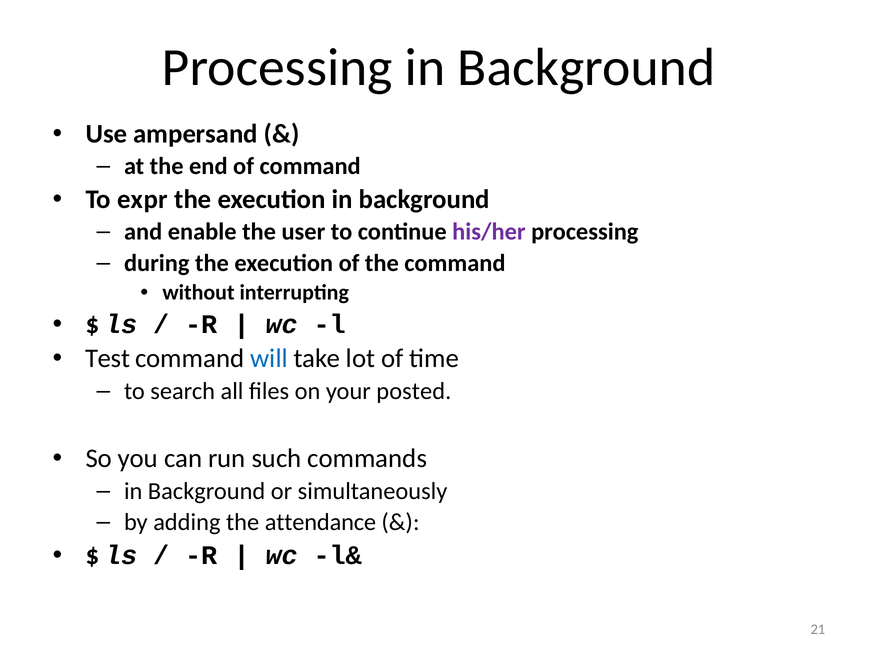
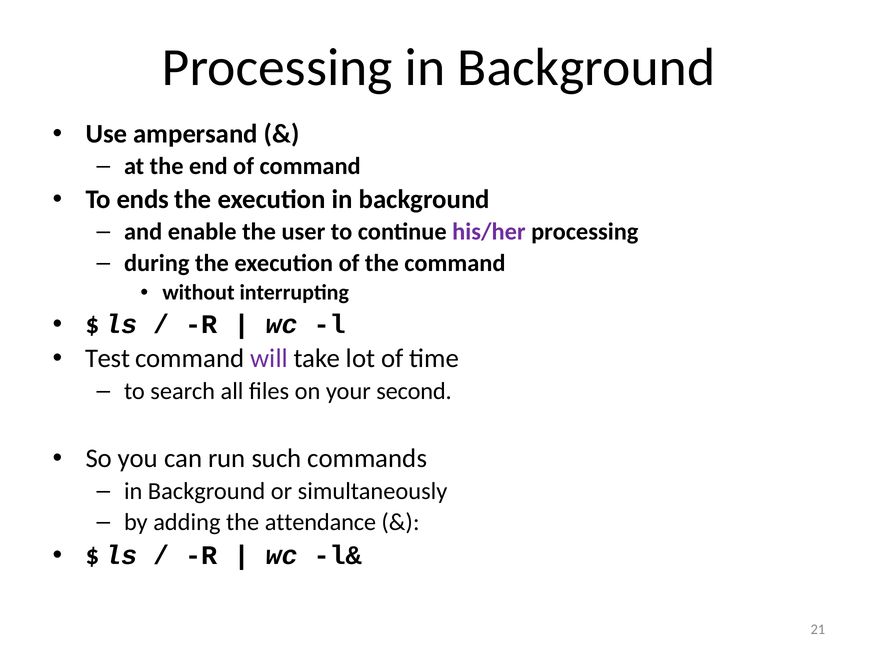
expr: expr -> ends
will colour: blue -> purple
posted: posted -> second
